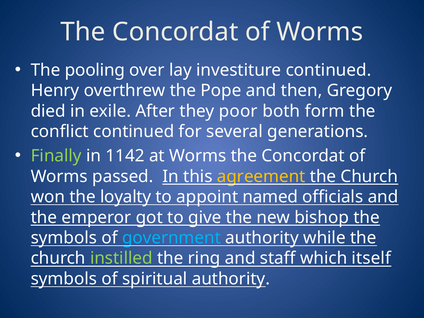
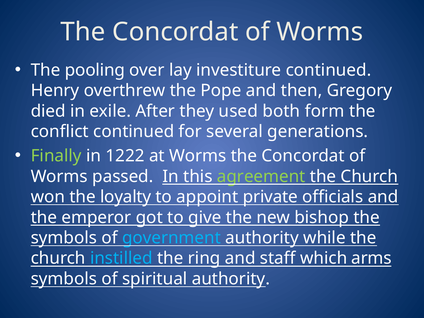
poor: poor -> used
1142: 1142 -> 1222
agreement colour: yellow -> light green
named: named -> private
instilled colour: light green -> light blue
itself: itself -> arms
